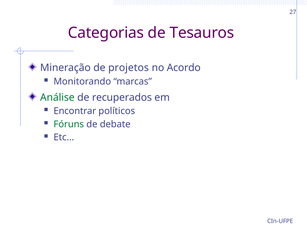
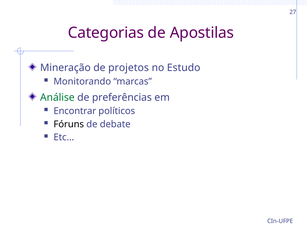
Tesauros: Tesauros -> Apostilas
Acordo: Acordo -> Estudo
recuperados: recuperados -> preferências
Fóruns colour: green -> black
